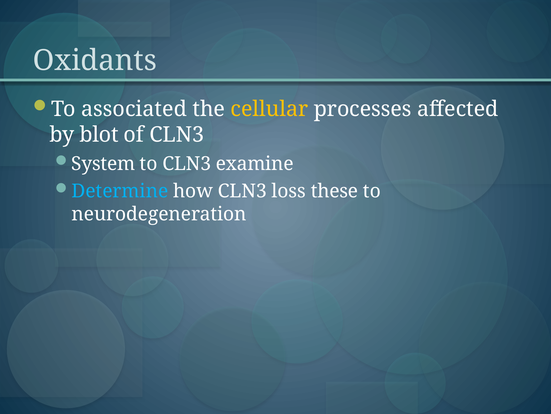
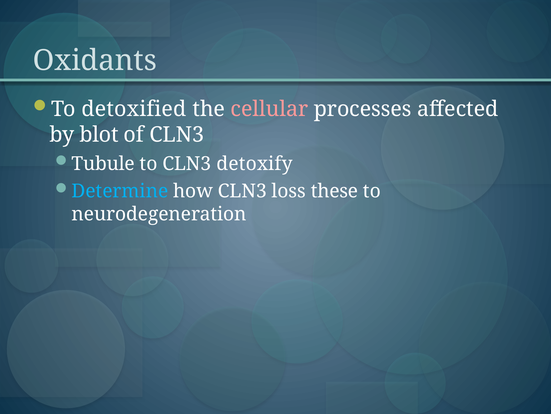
associated: associated -> detoxified
cellular colour: yellow -> pink
System: System -> Tubule
examine: examine -> detoxify
